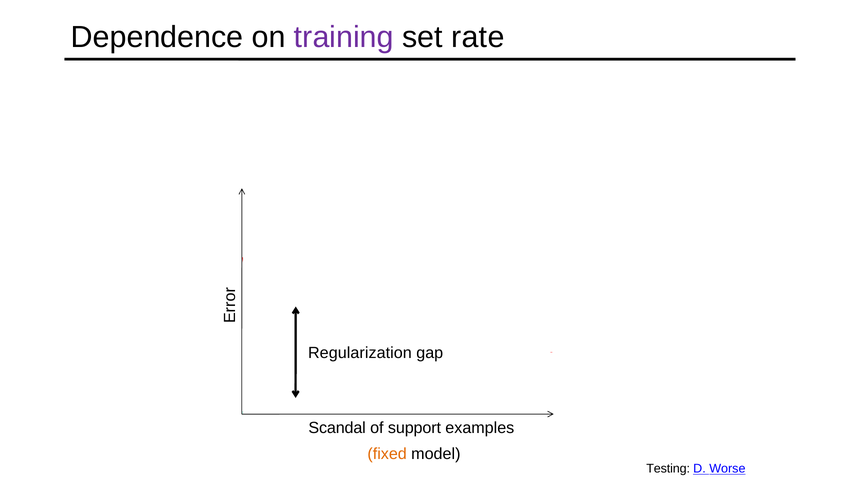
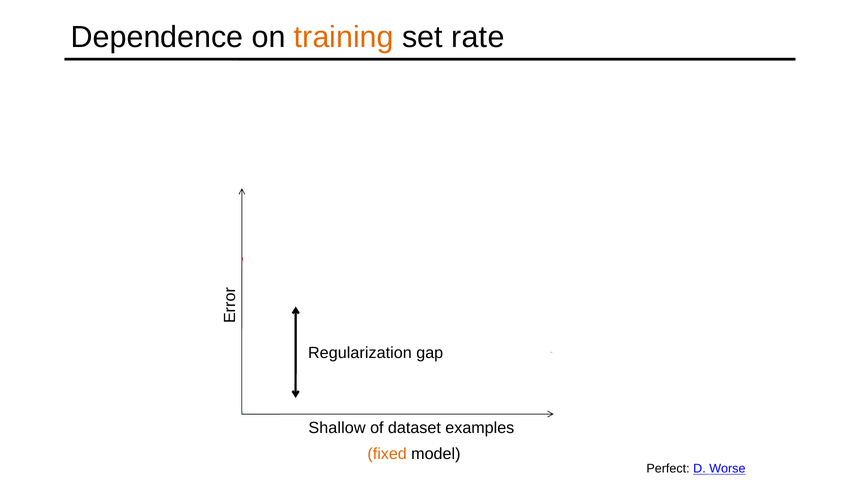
training at (344, 37) colour: purple -> orange
Scandal: Scandal -> Shallow
support: support -> dataset
Testing at (668, 468): Testing -> Perfect
